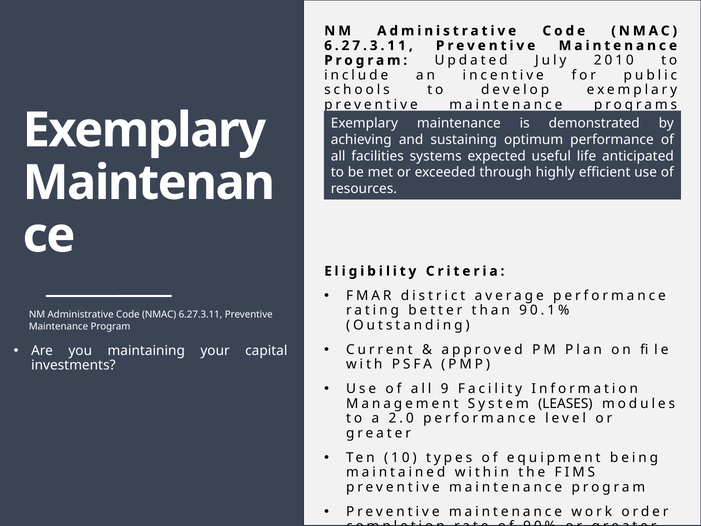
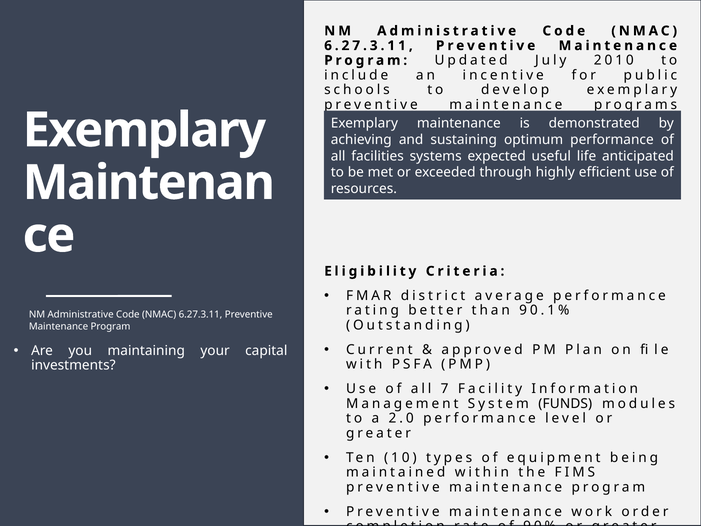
9: 9 -> 7
LEASES: LEASES -> FUNDS
